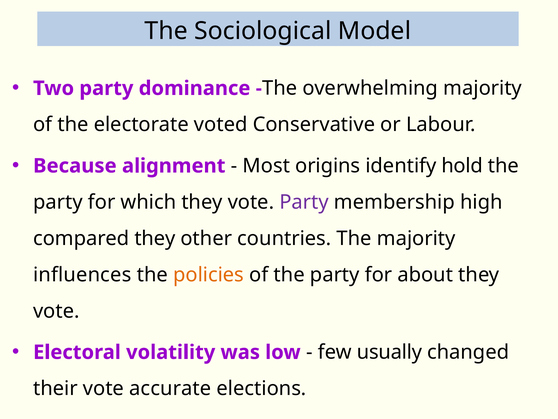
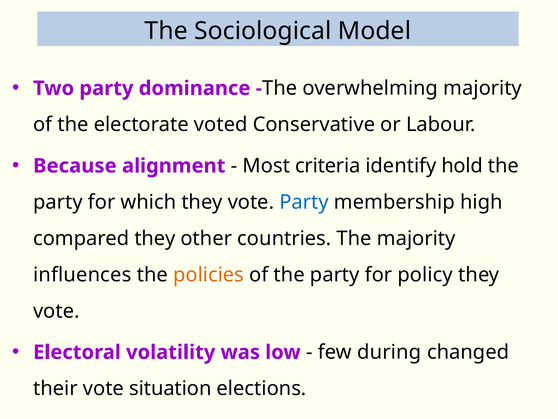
origins: origins -> criteria
Party at (304, 202) colour: purple -> blue
about: about -> policy
usually: usually -> during
accurate: accurate -> situation
